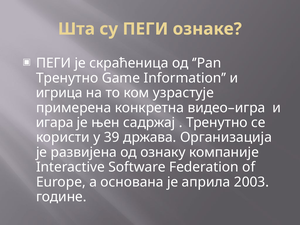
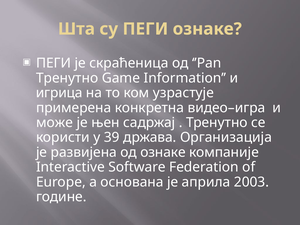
игара: игара -> може
од ознаку: ознаку -> ознаке
